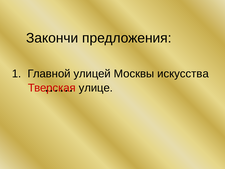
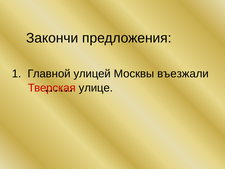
искусства: искусства -> въезжали
